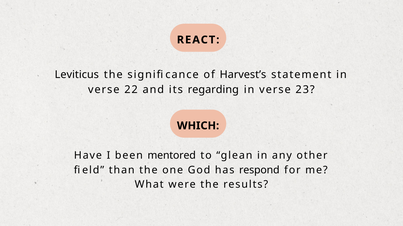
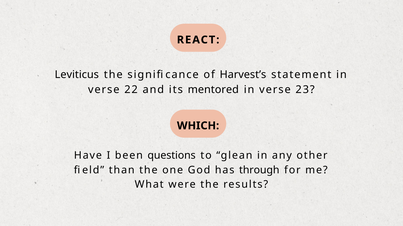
regarding: regarding -> mentored
mentored: mentored -> questions
respond: respond -> through
